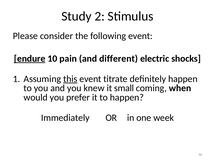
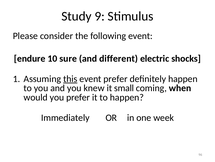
2: 2 -> 9
endure underline: present -> none
pain: pain -> sure
event titrate: titrate -> prefer
